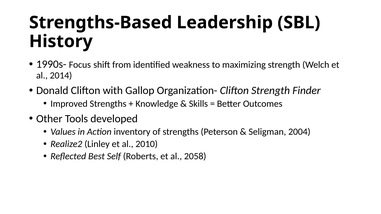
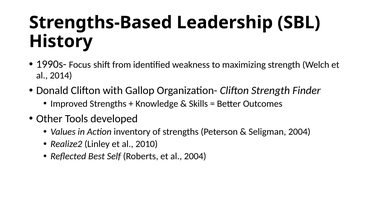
al 2058: 2058 -> 2004
